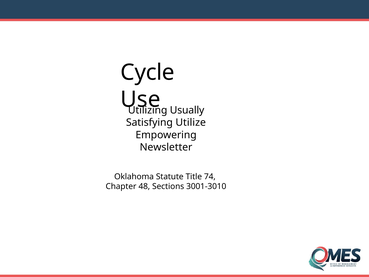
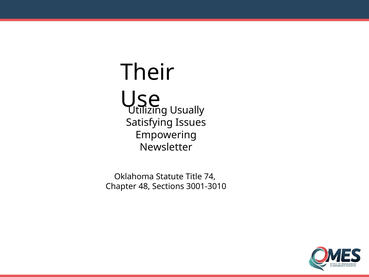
Cycle: Cycle -> Their
Utilize: Utilize -> Issues
